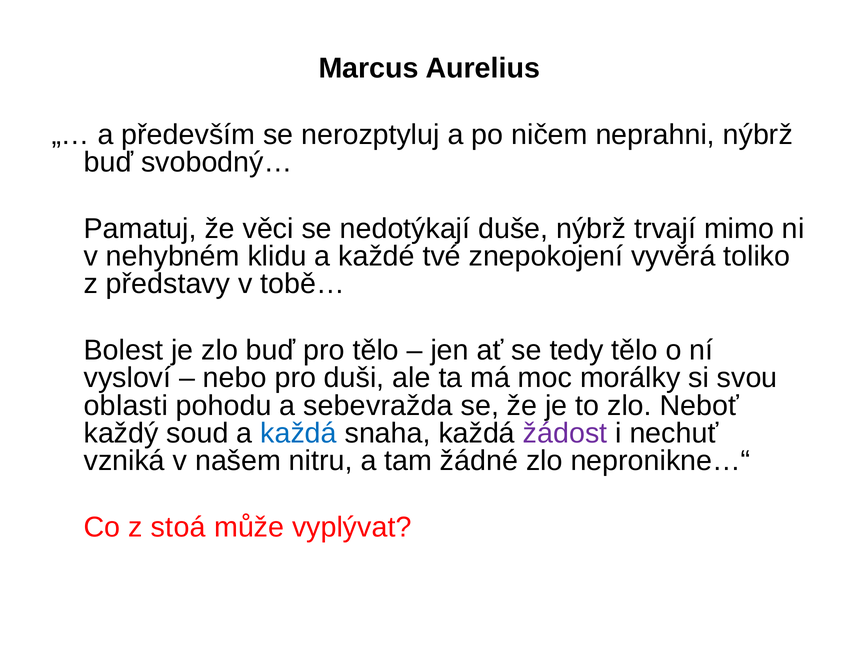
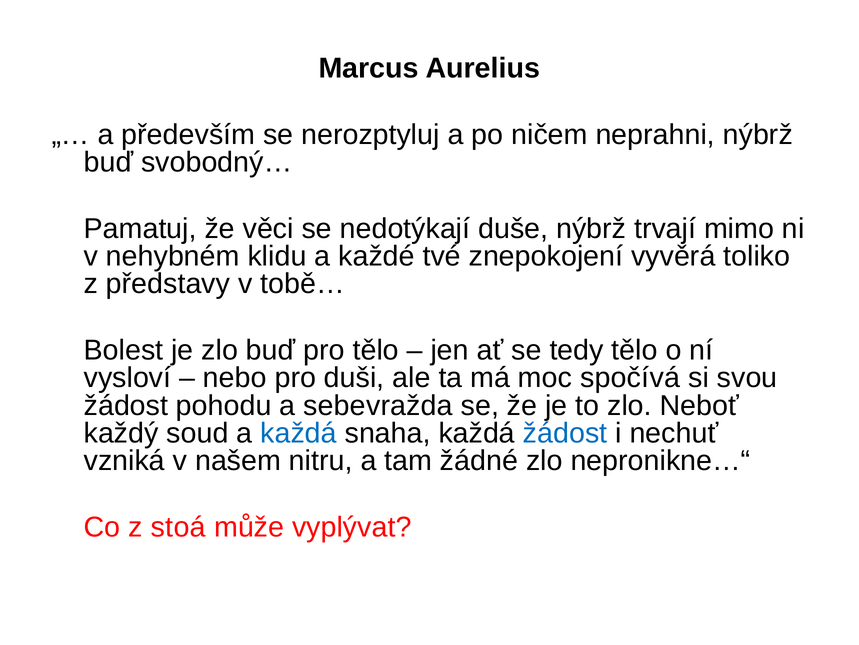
morálky: morálky -> spočívá
oblasti at (126, 405): oblasti -> žádost
žádost at (565, 433) colour: purple -> blue
